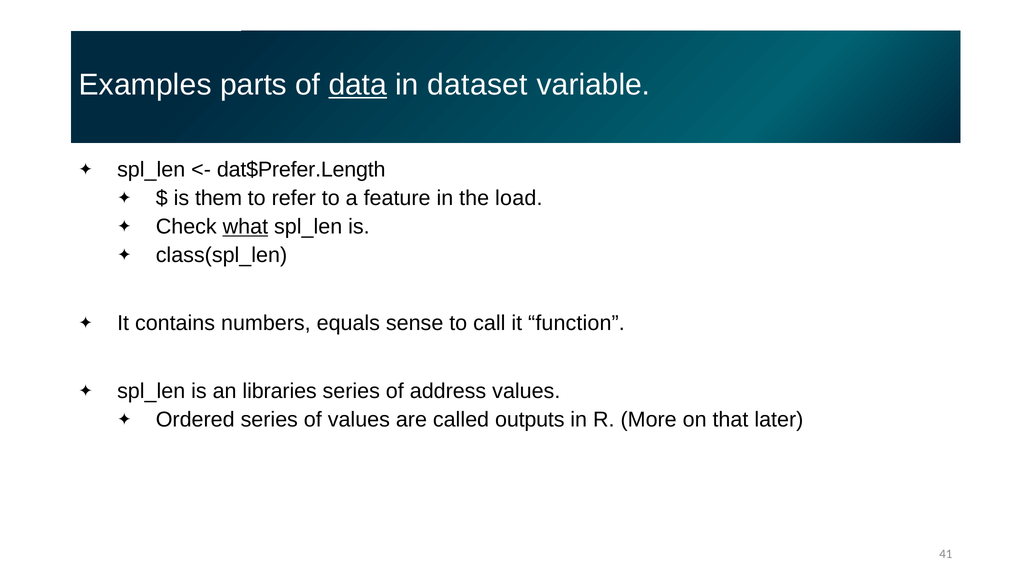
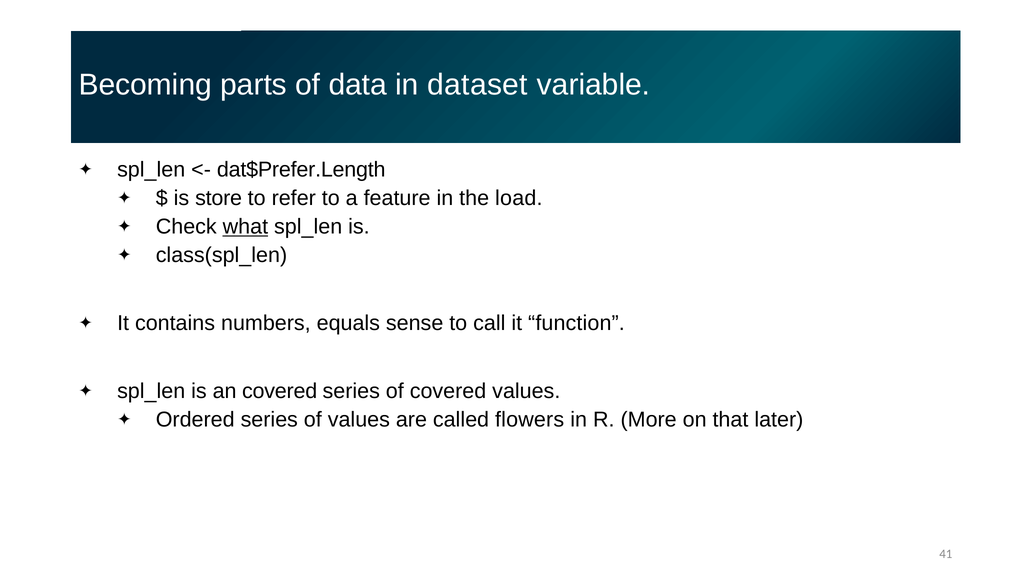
Examples: Examples -> Becoming
data underline: present -> none
them: them -> store
an libraries: libraries -> covered
of address: address -> covered
outputs: outputs -> flowers
